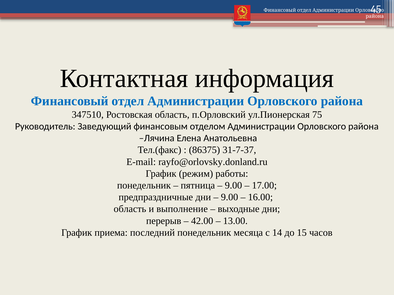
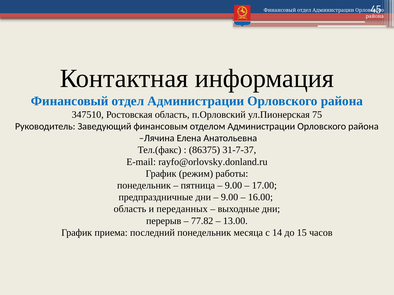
выполнение: выполнение -> переданных
42.00: 42.00 -> 77.82
